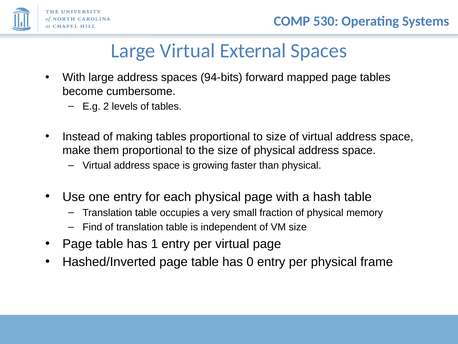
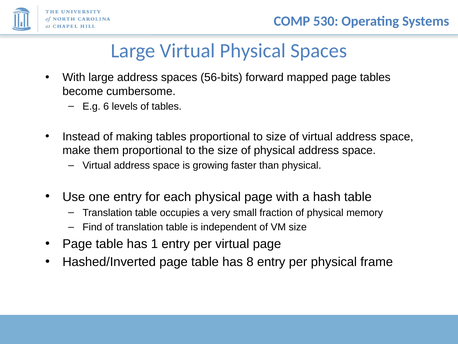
Virtual External: External -> Physical
94-bits: 94-bits -> 56-bits
2: 2 -> 6
0: 0 -> 8
